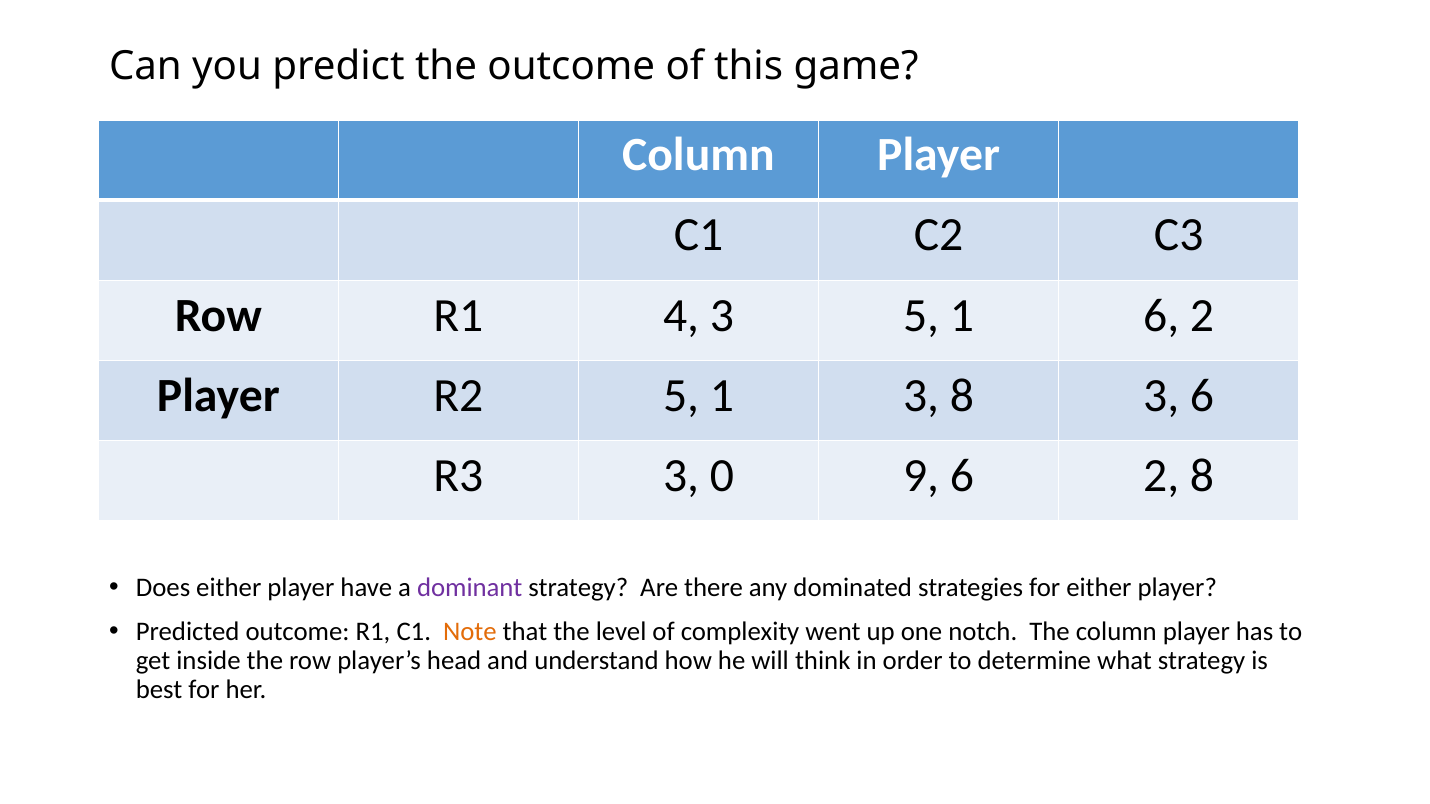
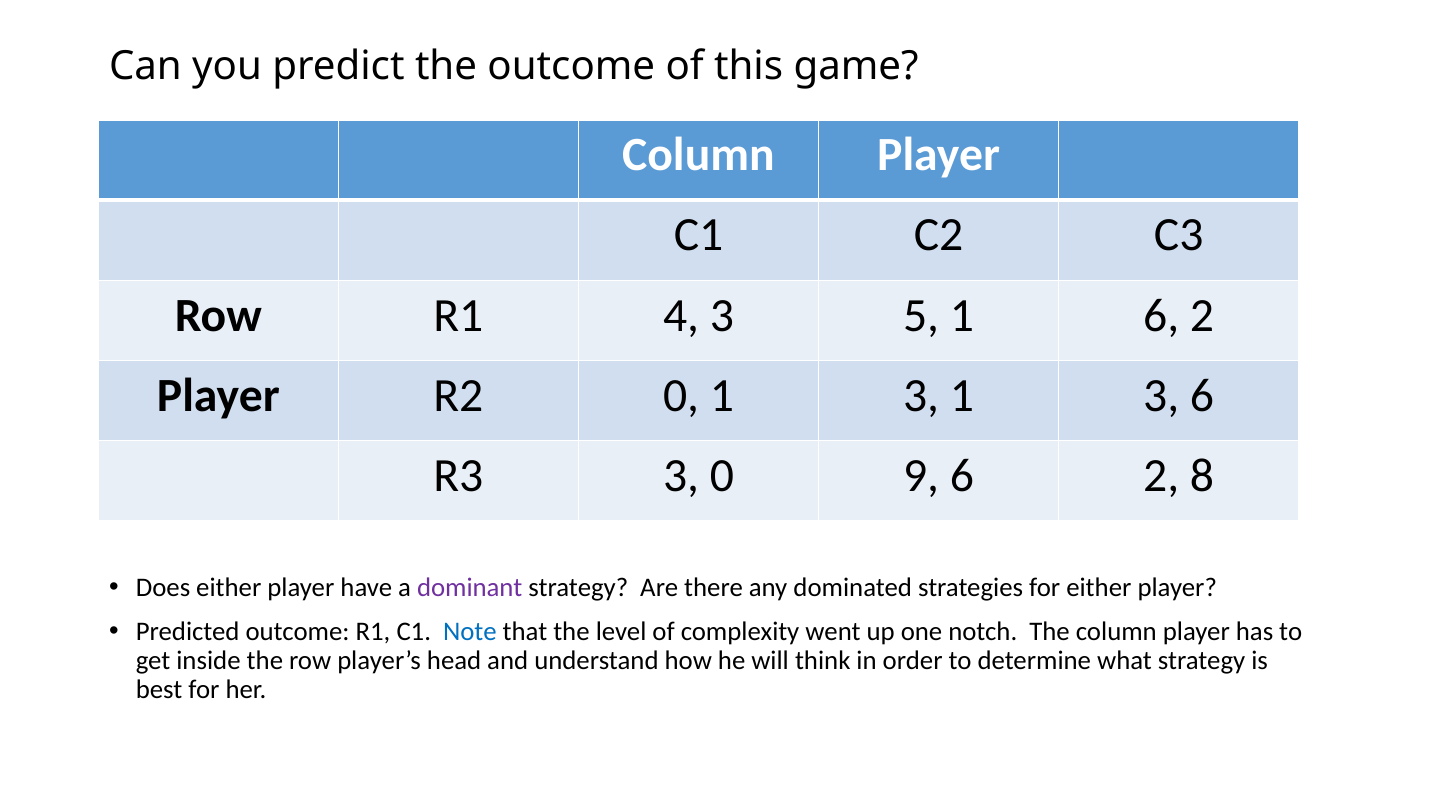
R2 5: 5 -> 0
3 8: 8 -> 1
Note colour: orange -> blue
